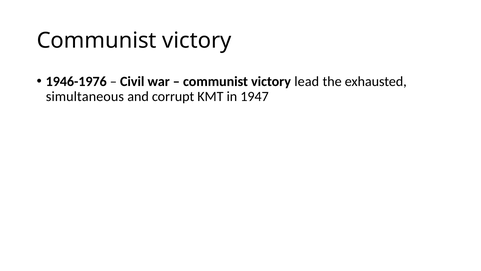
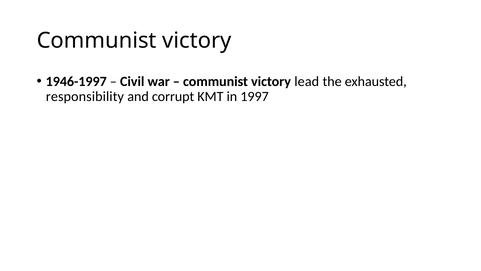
1946-1976: 1946-1976 -> 1946-1997
simultaneous: simultaneous -> responsibility
1947: 1947 -> 1997
